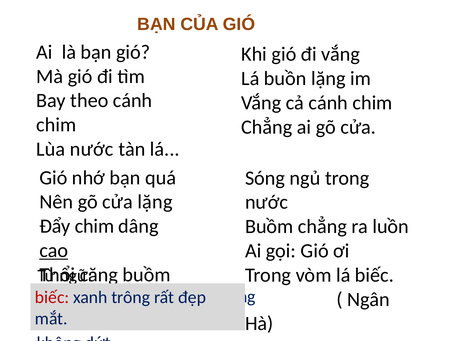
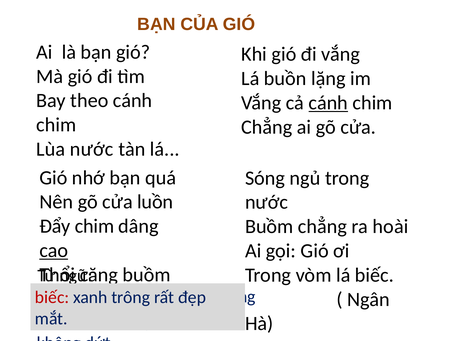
cánh at (328, 103) underline: none -> present
cửa lặng: lặng -> luồn
ra luồn: luồn -> hoài
